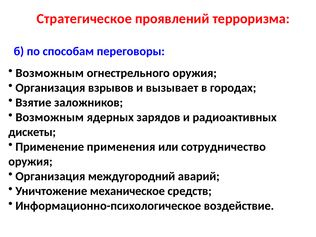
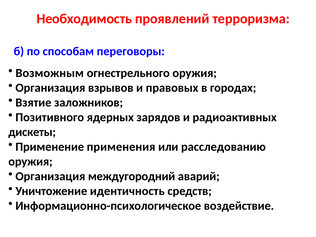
Стратегическое: Стратегическое -> Необходимость
вызывает: вызывает -> правовых
Возможным at (50, 117): Возможным -> Позитивного
сотрудничество: сотрудничество -> расследованию
механическое: механическое -> идентичность
